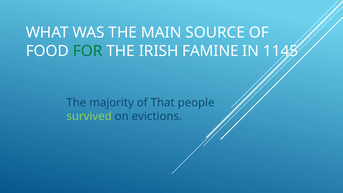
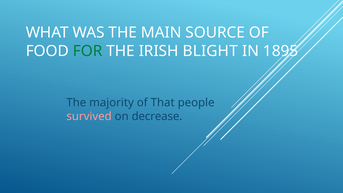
FAMINE: FAMINE -> BLIGHT
1145: 1145 -> 1895
survived colour: light green -> pink
evictions: evictions -> decrease
